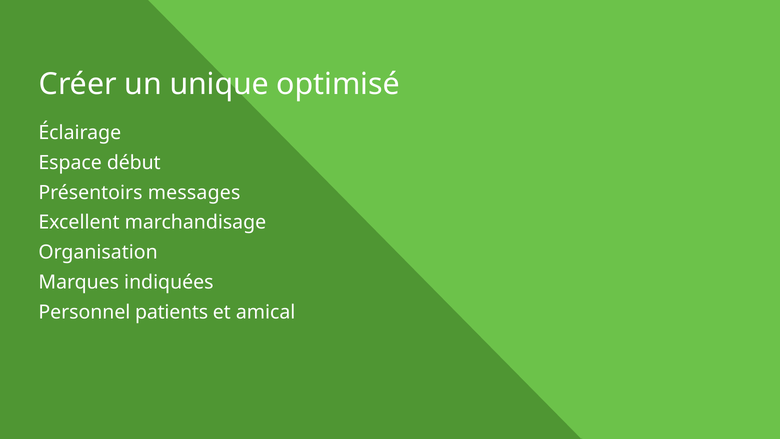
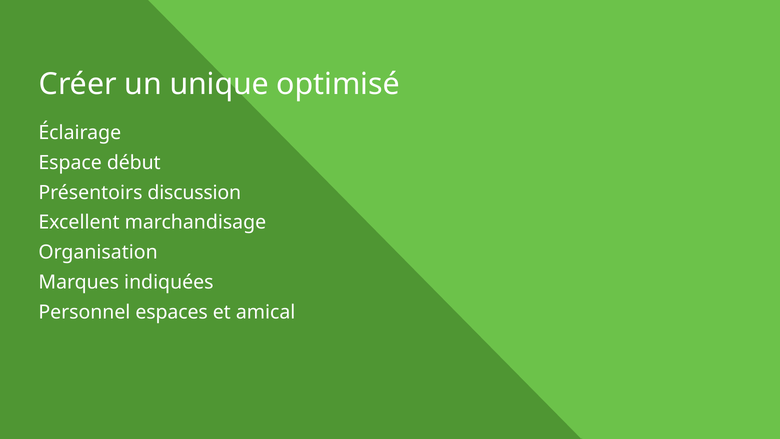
messages: messages -> discussion
patients: patients -> espaces
